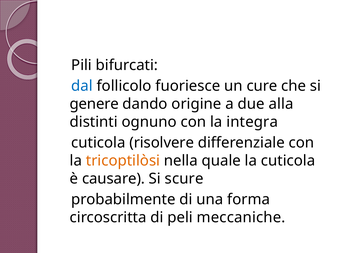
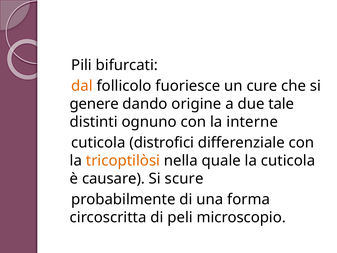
dal colour: blue -> orange
alla: alla -> tale
integra: integra -> interne
risolvere: risolvere -> distrofici
meccaniche: meccaniche -> microscopio
